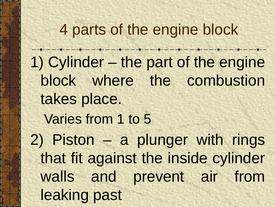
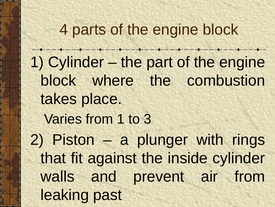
5: 5 -> 3
